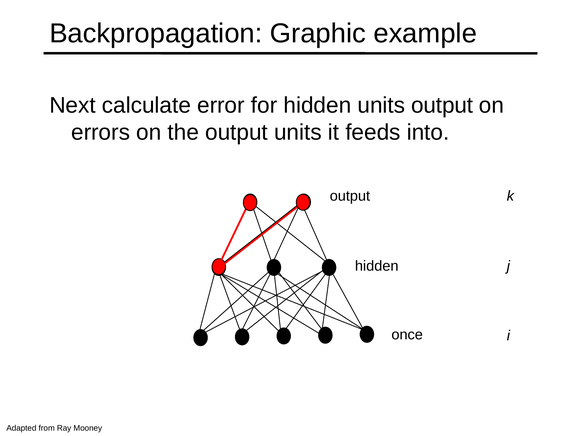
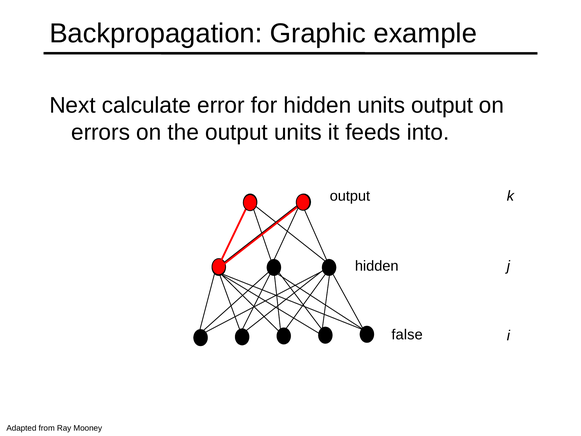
once: once -> false
